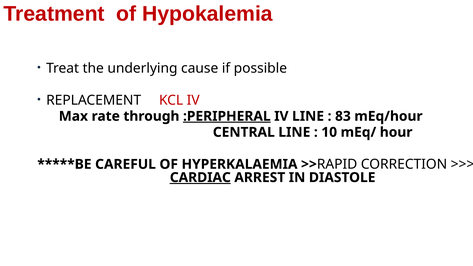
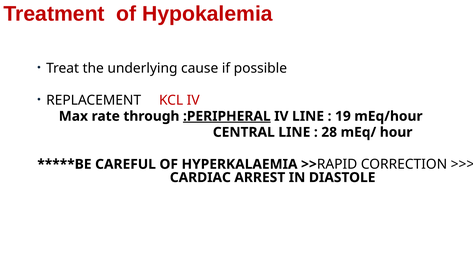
83: 83 -> 19
10: 10 -> 28
CARDIAC underline: present -> none
